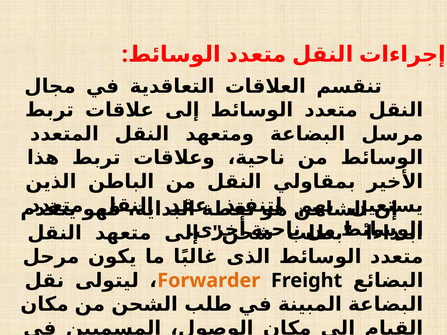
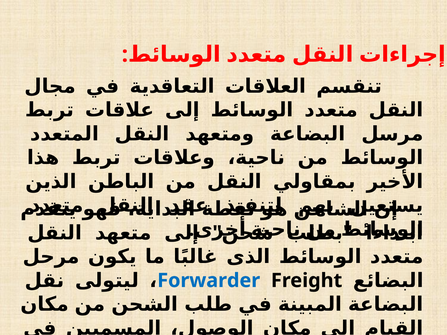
Forwarder colour: orange -> blue
